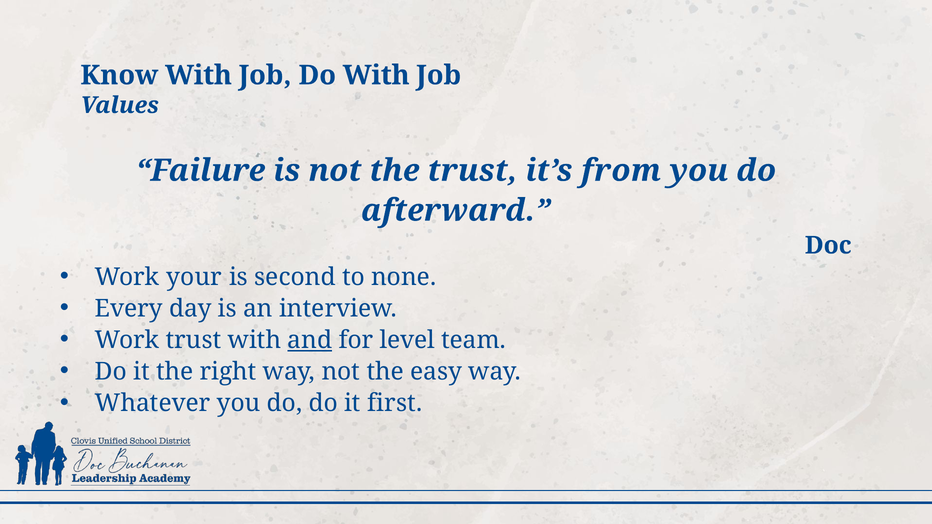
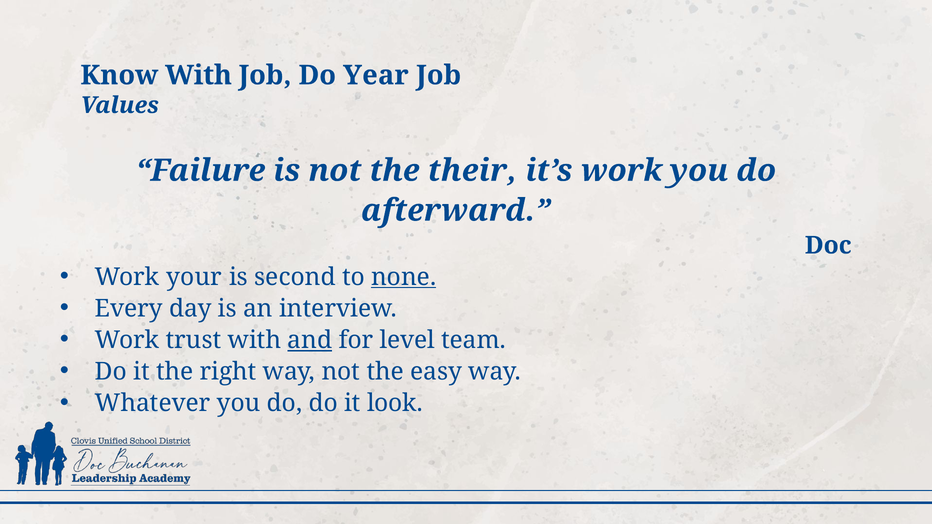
Do With: With -> Year
the trust: trust -> their
it’s from: from -> work
none underline: none -> present
first: first -> look
